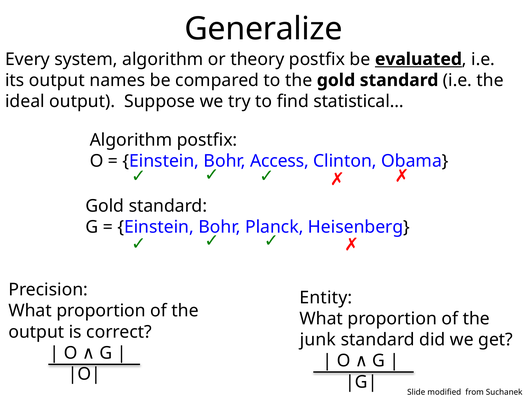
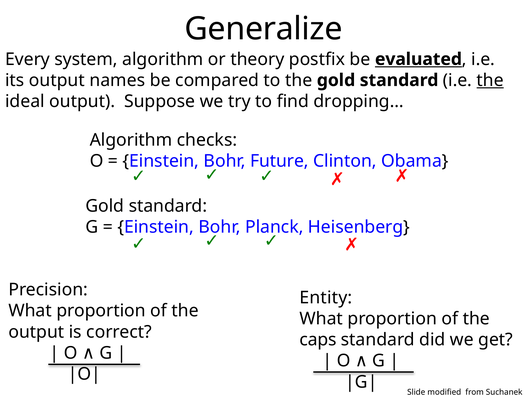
the at (490, 80) underline: none -> present
statistical…: statistical… -> dropping…
Algorithm postfix: postfix -> checks
Access: Access -> Future
junk: junk -> caps
